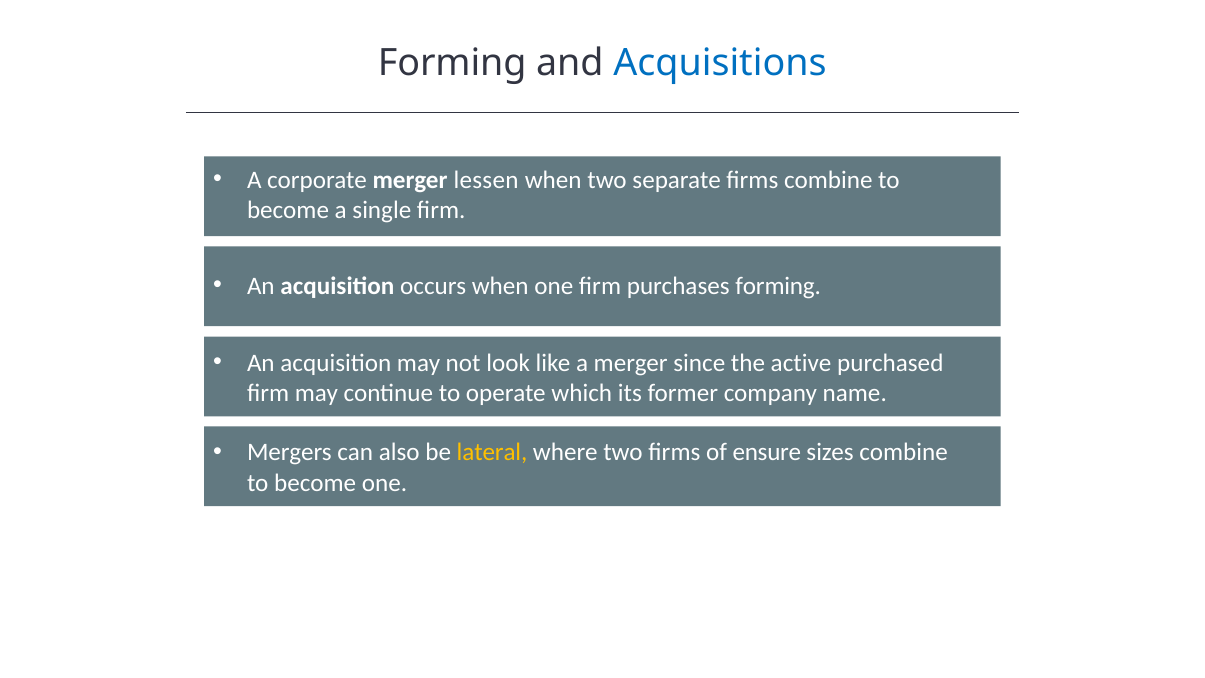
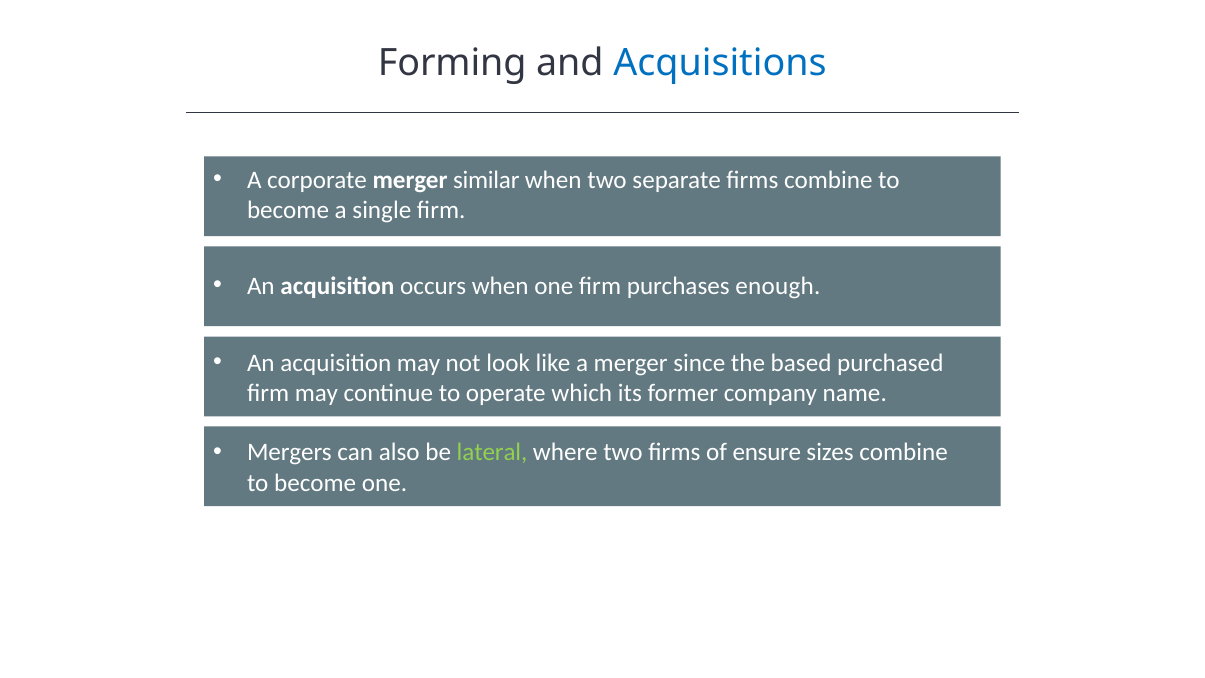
lessen: lessen -> similar
purchases forming: forming -> enough
active: active -> based
lateral colour: yellow -> light green
